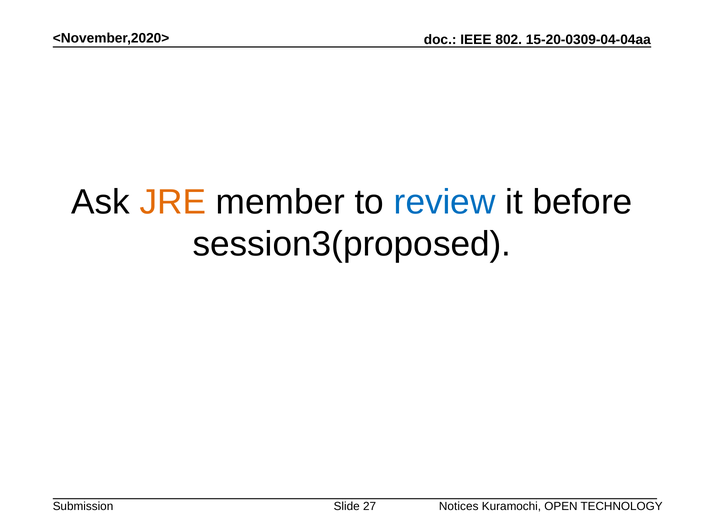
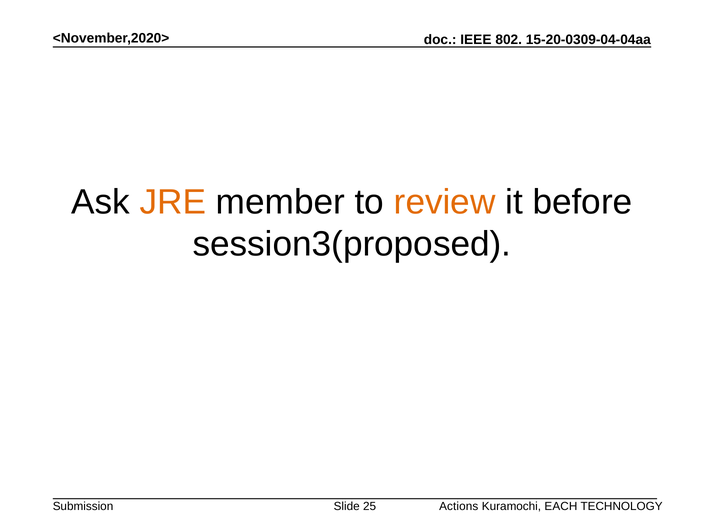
review colour: blue -> orange
27: 27 -> 25
Notices: Notices -> Actions
OPEN: OPEN -> EACH
